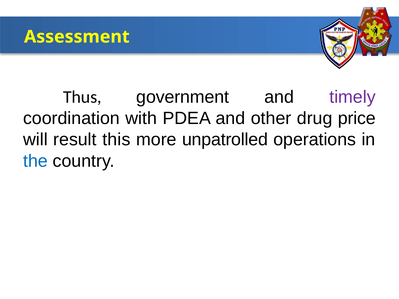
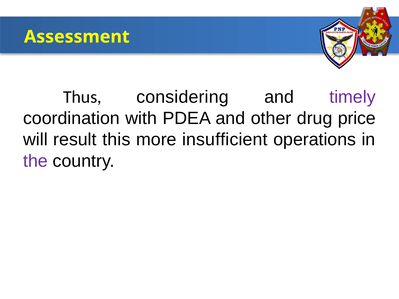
government: government -> considering
unpatrolled: unpatrolled -> insufficient
the colour: blue -> purple
